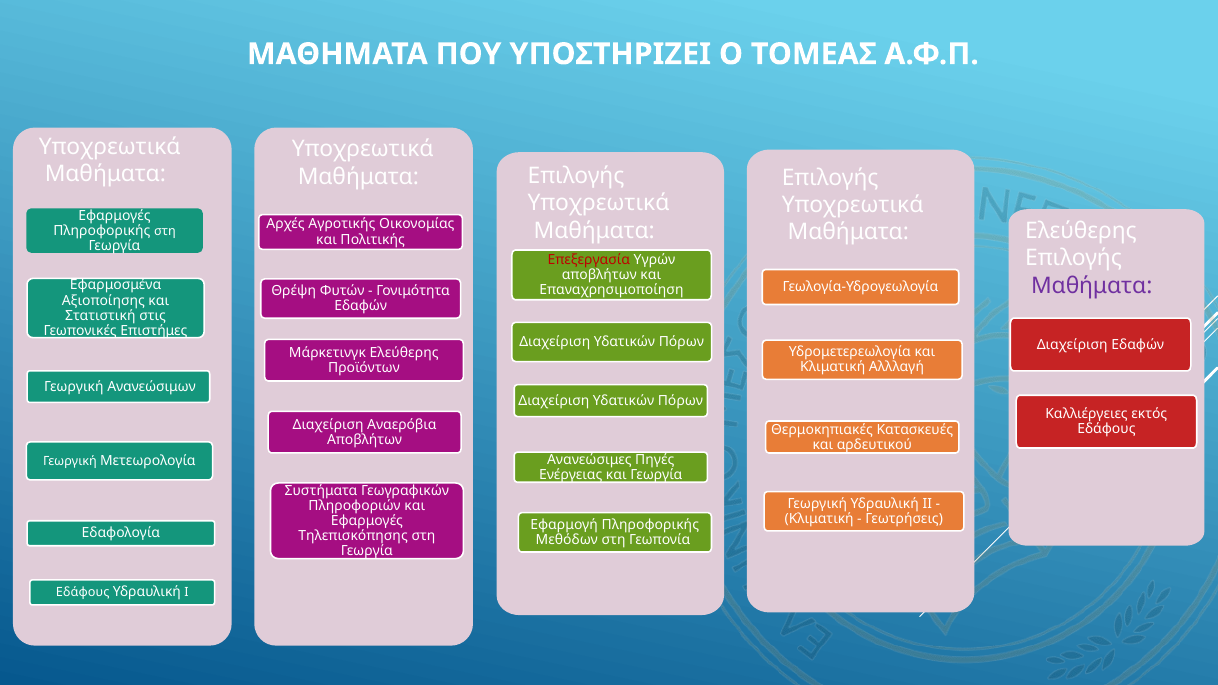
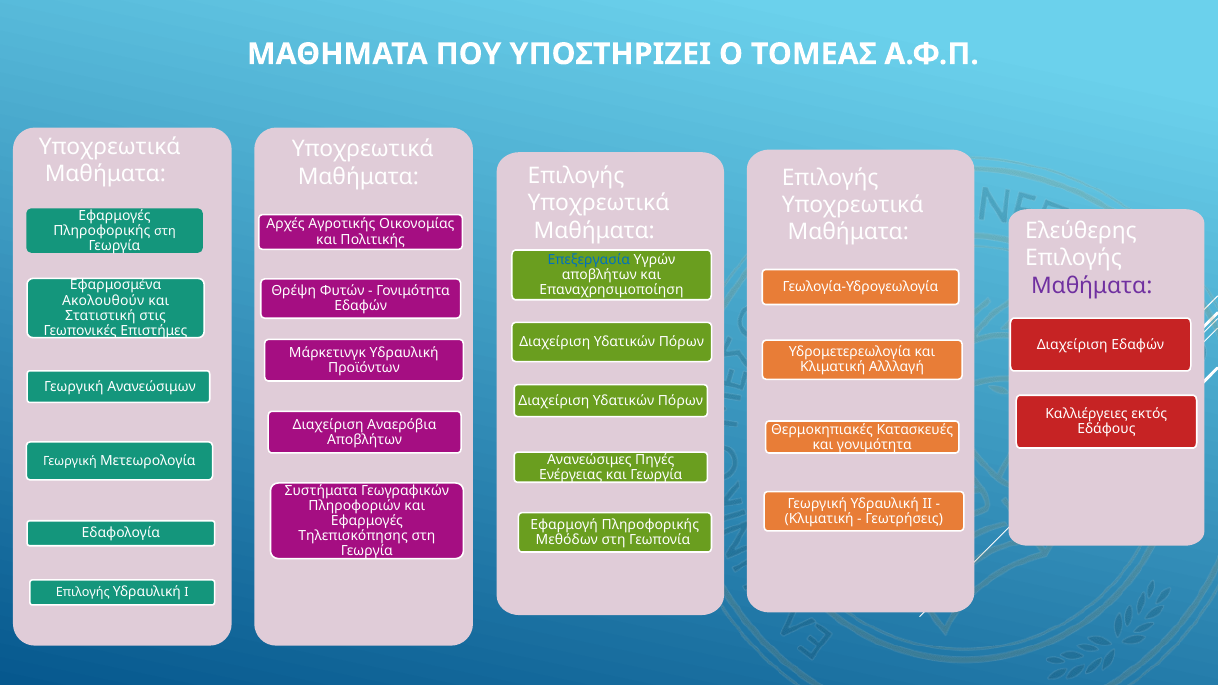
Επεξεργασία colour: red -> blue
Αξιοποίησης: Αξιοποίησης -> Ακολουθούν
Μάρκετινγκ Ελεύθερης: Ελεύθερης -> Υδραυλική
και αρδευτικού: αρδευτικού -> γονιμότητα
Εδάφους at (83, 593): Εδάφους -> Επιλογής
